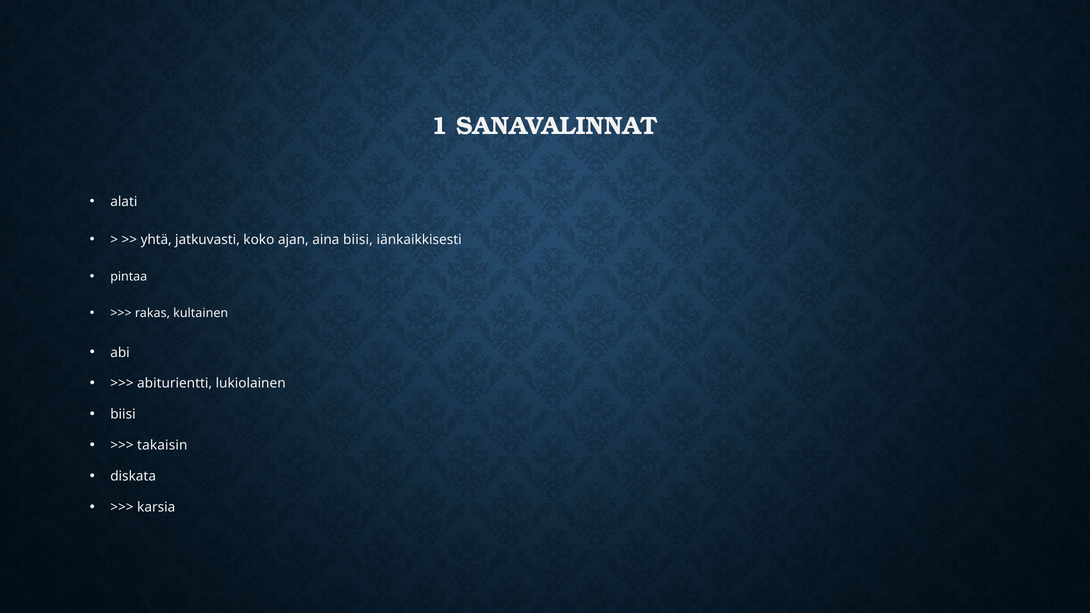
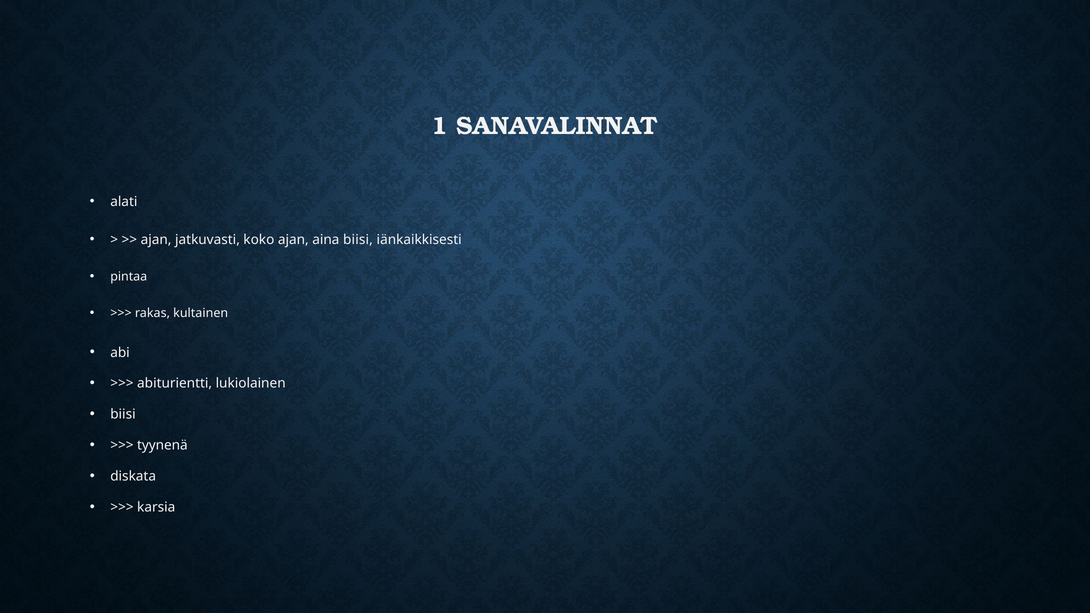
yhtä at (156, 240): yhtä -> ajan
takaisin: takaisin -> tyynenä
